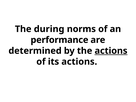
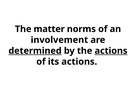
during: during -> matter
performance: performance -> involvement
determined underline: none -> present
